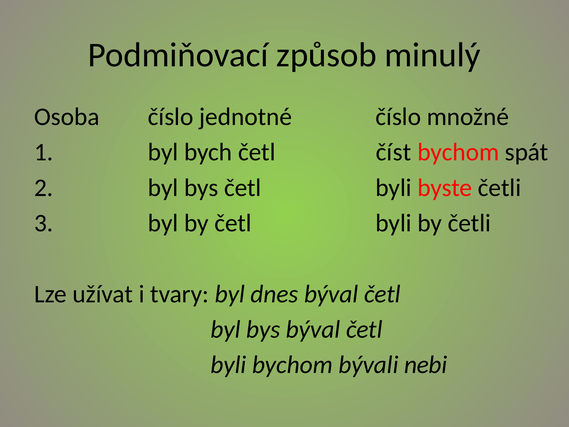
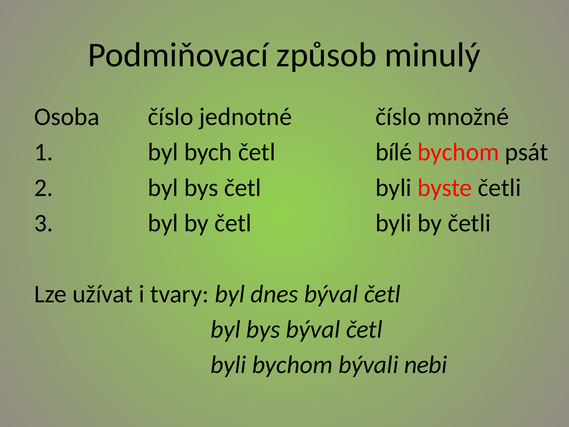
číst: číst -> bílé
spát: spát -> psát
